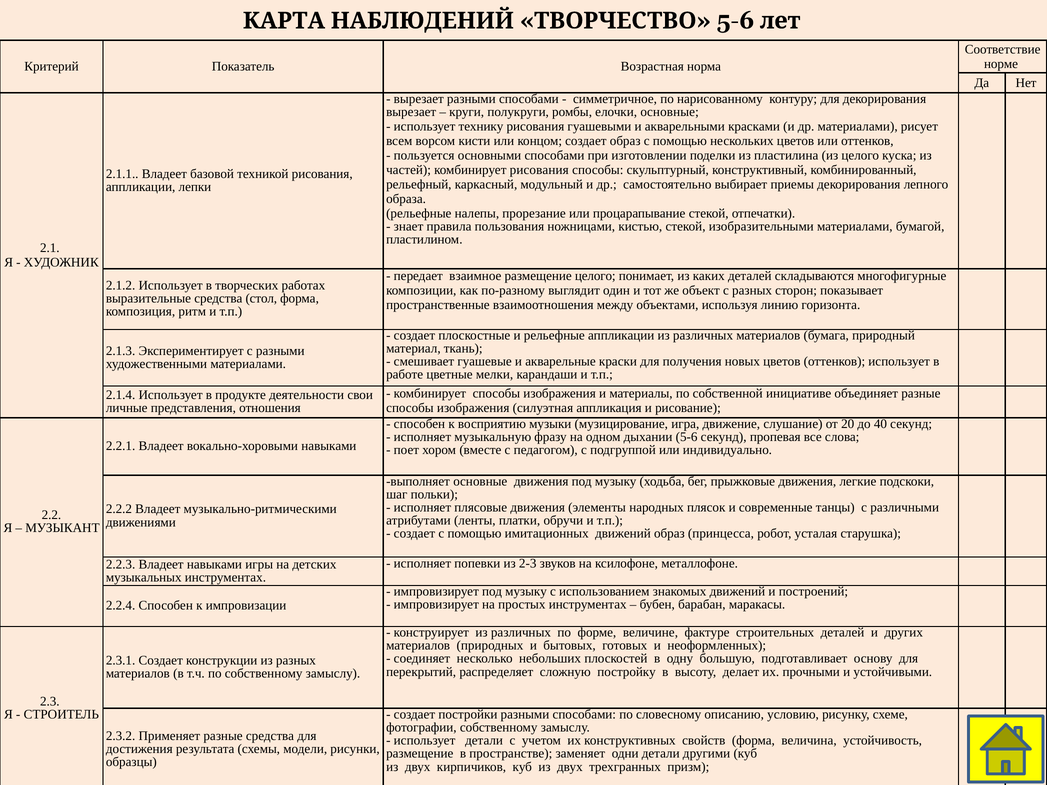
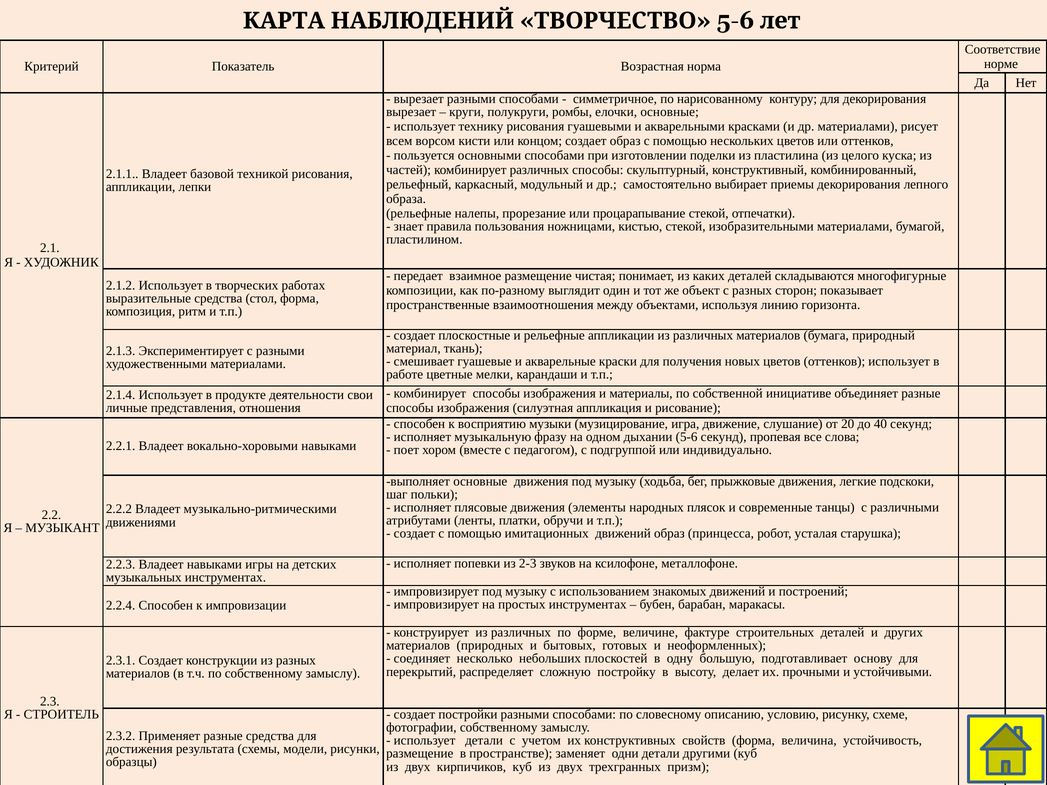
комбинирует рисования: рисования -> различных
размещение целого: целого -> чистая
